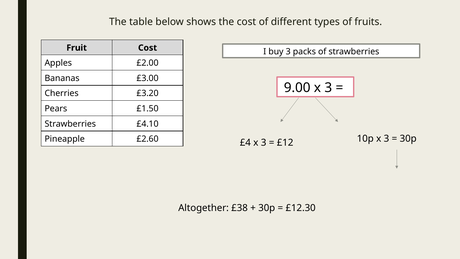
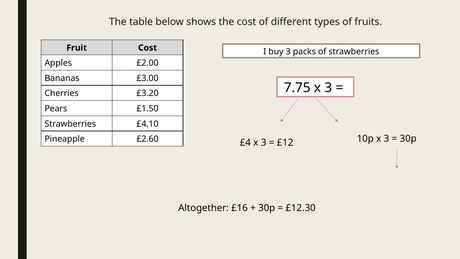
9.00: 9.00 -> 7.75
£38: £38 -> £16
